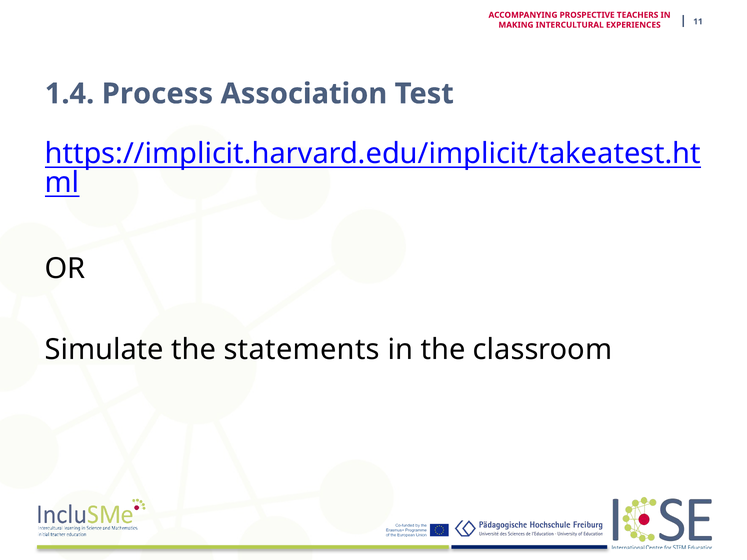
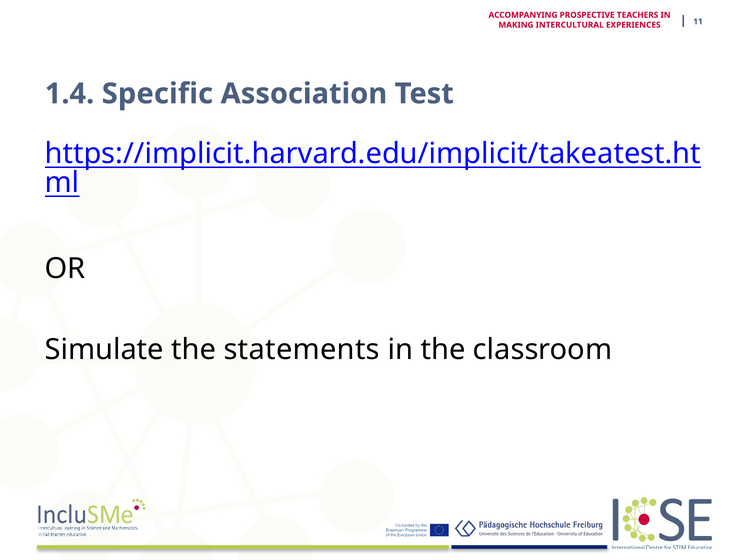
Process: Process -> Specific
